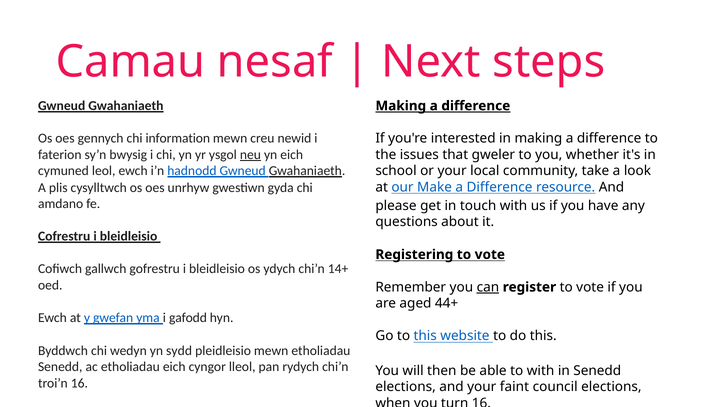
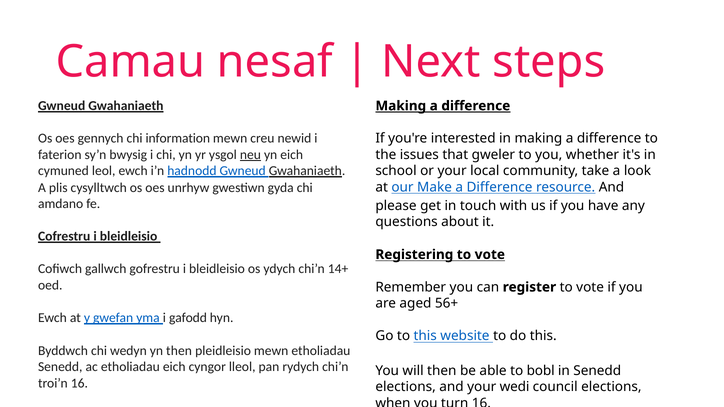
can underline: present -> none
44+: 44+ -> 56+
yn sydd: sydd -> then
to with: with -> bobl
faint: faint -> wedi
